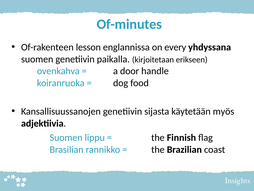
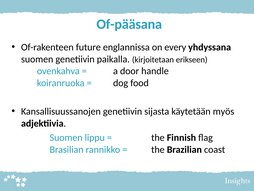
Of-minutes: Of-minutes -> Of-pääsana
lesson: lesson -> future
